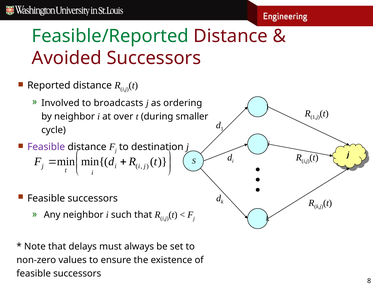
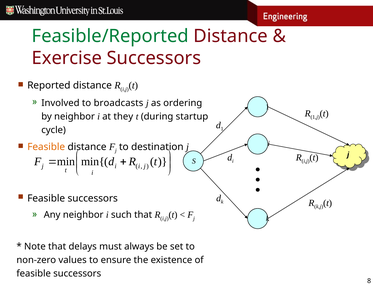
Avoided: Avoided -> Exercise
over: over -> they
smaller: smaller -> startup
Feasible at (46, 147) colour: purple -> orange
